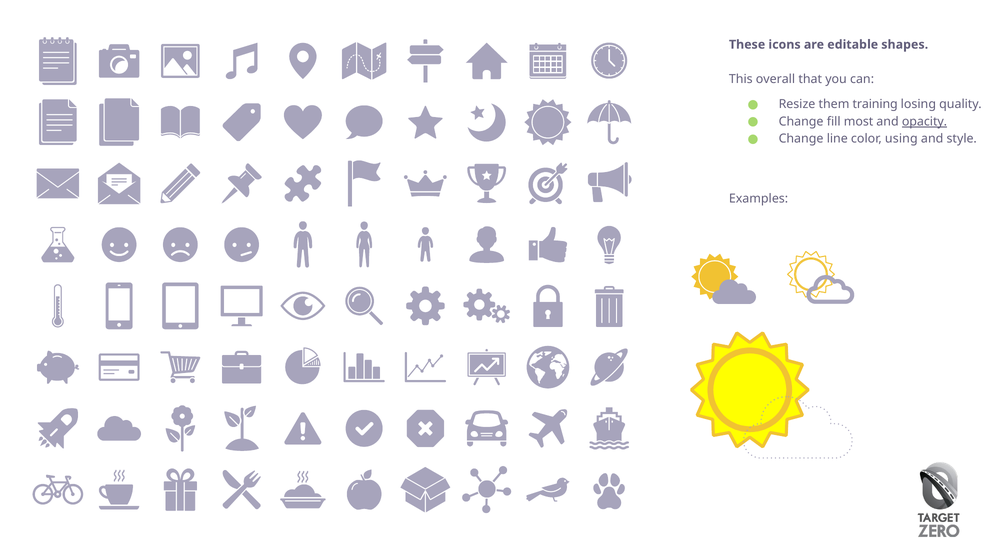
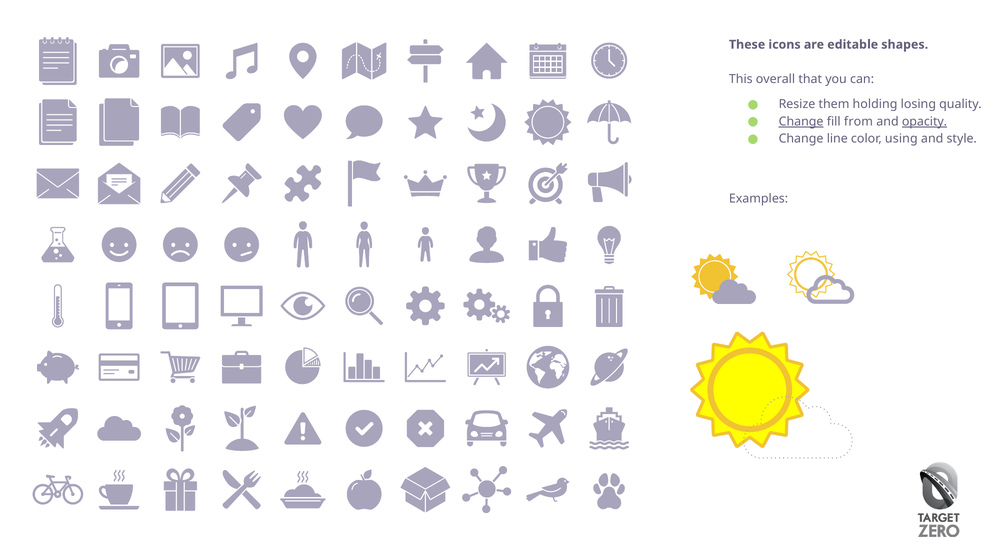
training: training -> holding
Change at (801, 122) underline: none -> present
most: most -> from
